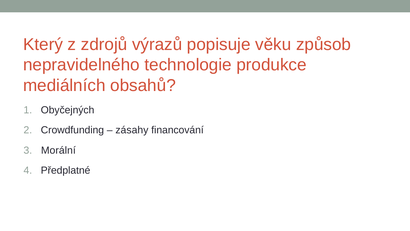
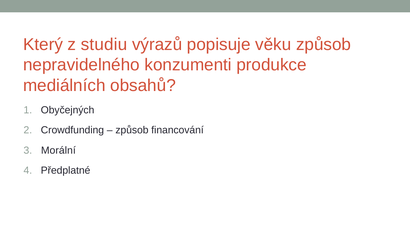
zdrojů: zdrojů -> studiu
technologie: technologie -> konzumenti
zásahy at (132, 130): zásahy -> způsob
